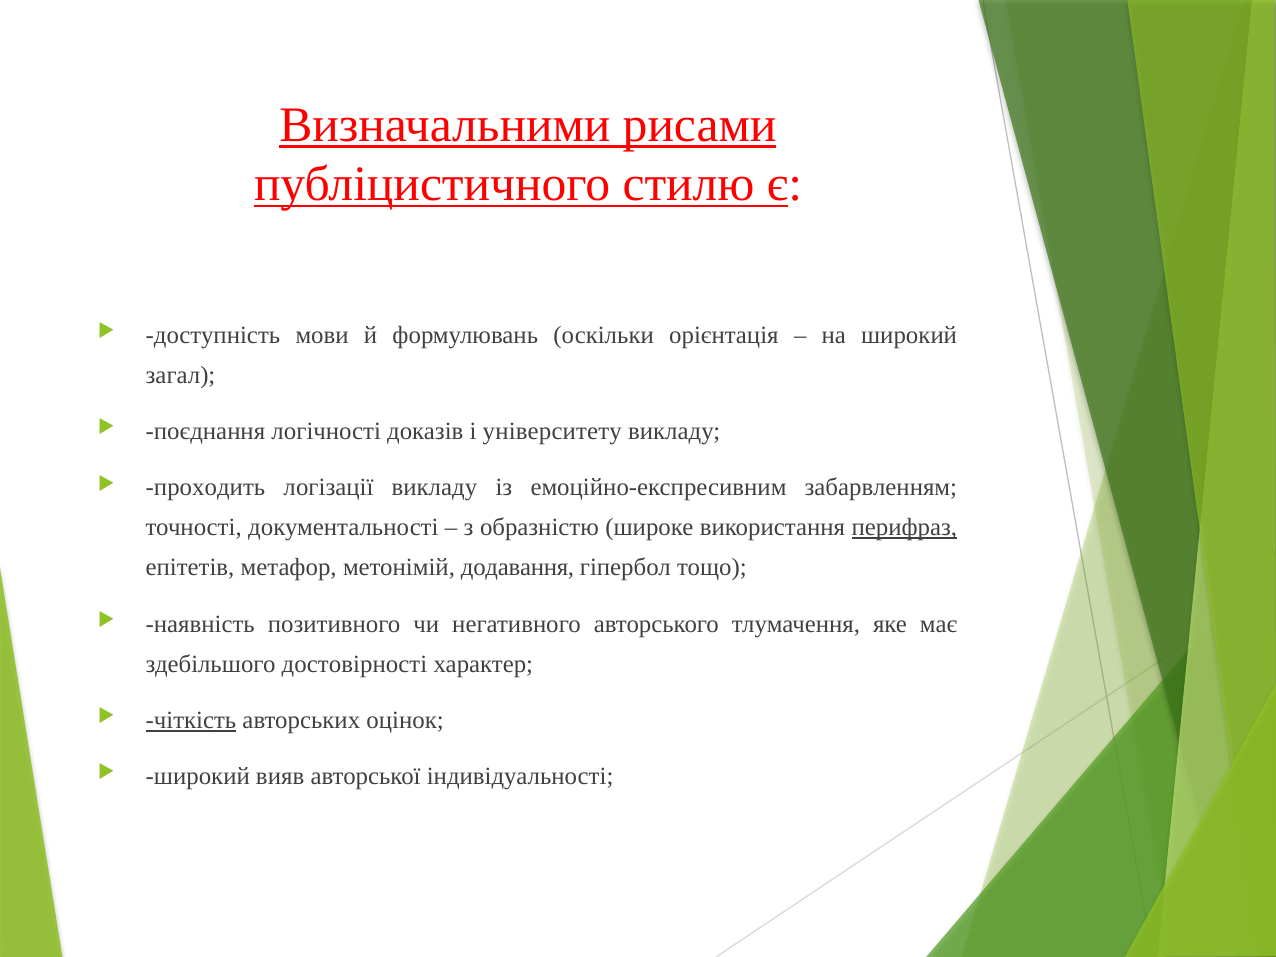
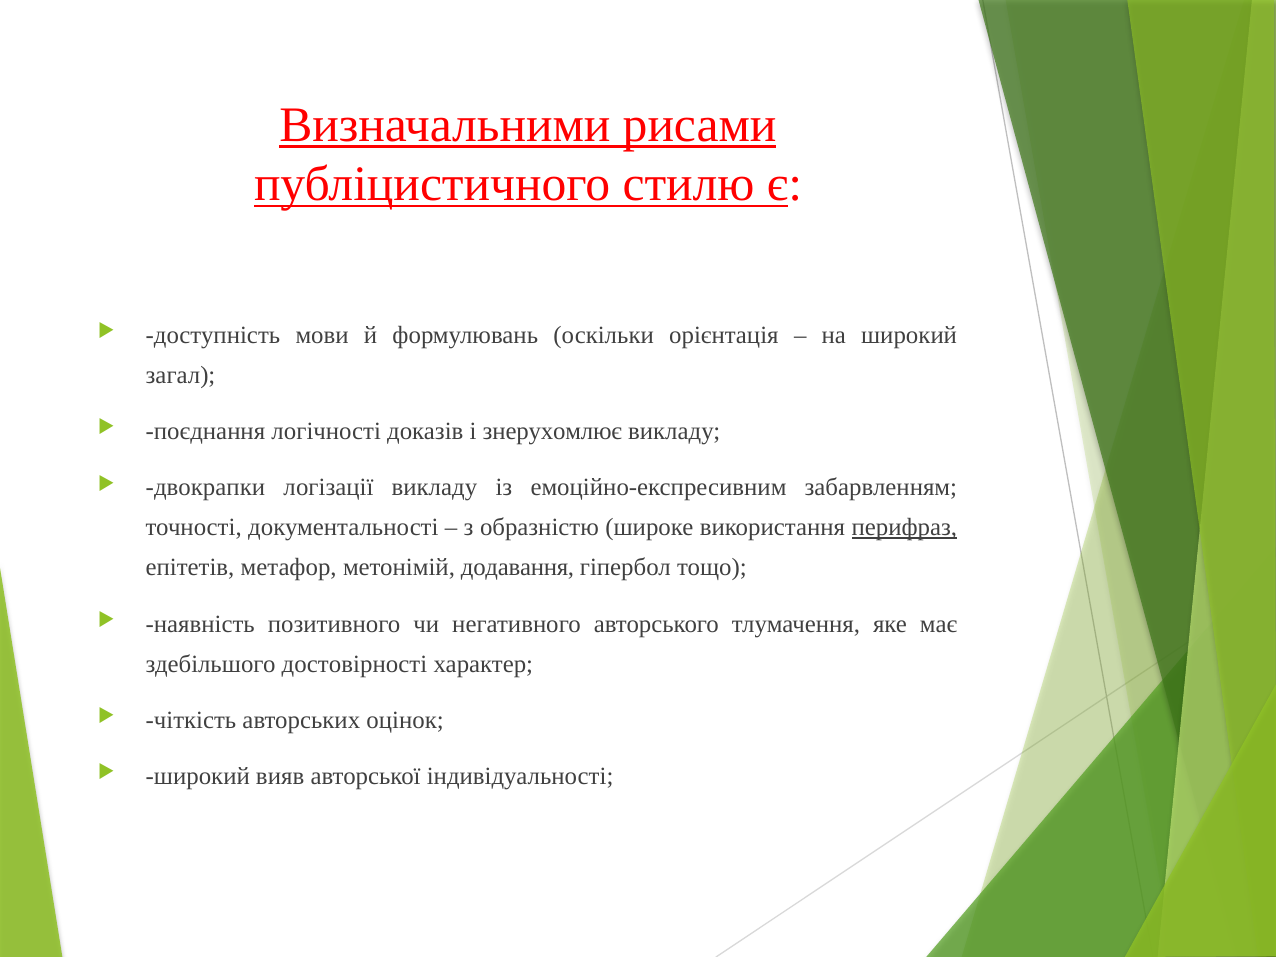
університету: університету -> знерухомлює
проходить: проходить -> двокрапки
чіткість underline: present -> none
